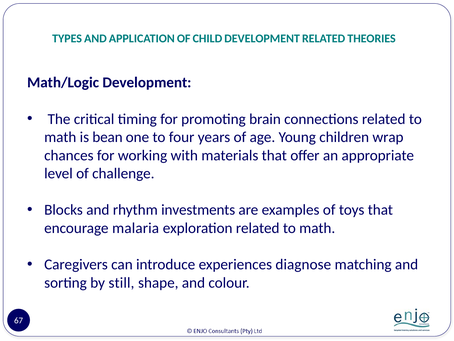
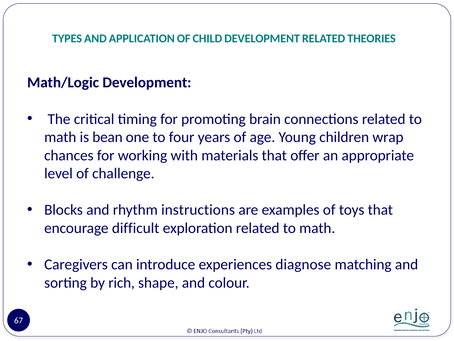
investments: investments -> instructions
malaria: malaria -> difficult
still: still -> rich
